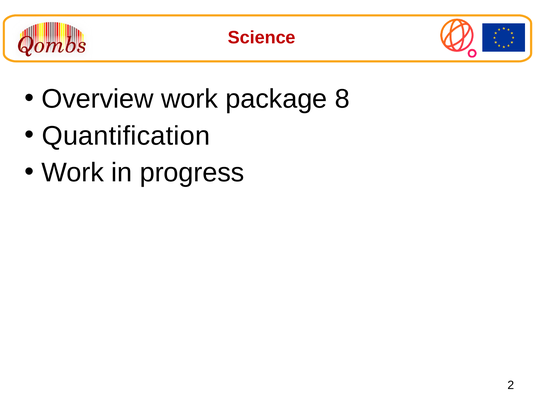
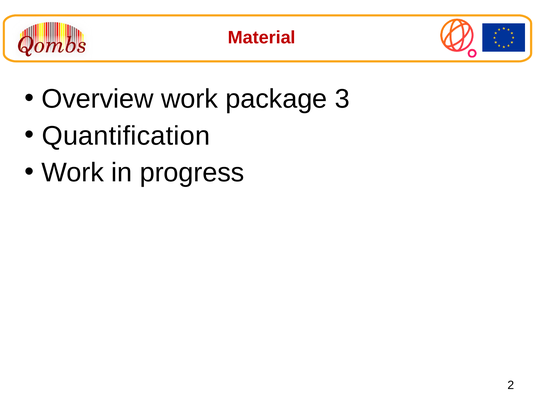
Science: Science -> Material
8: 8 -> 3
